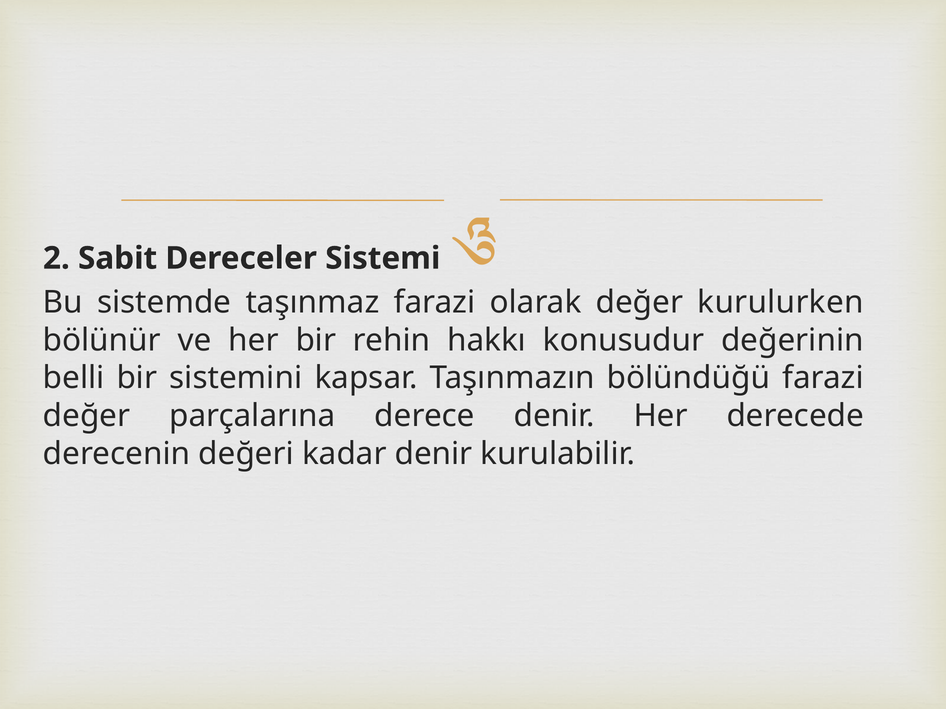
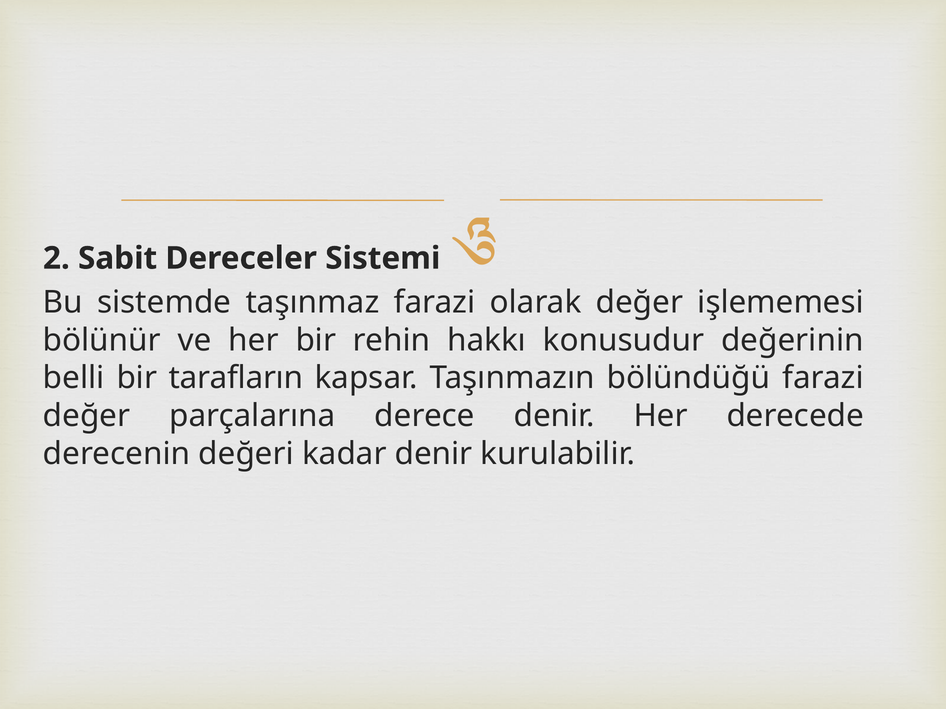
kurulurken: kurulurken -> işlememesi
sistemini: sistemini -> tarafların
